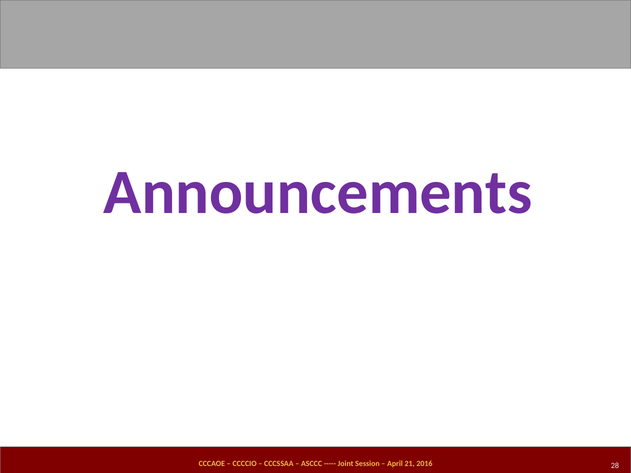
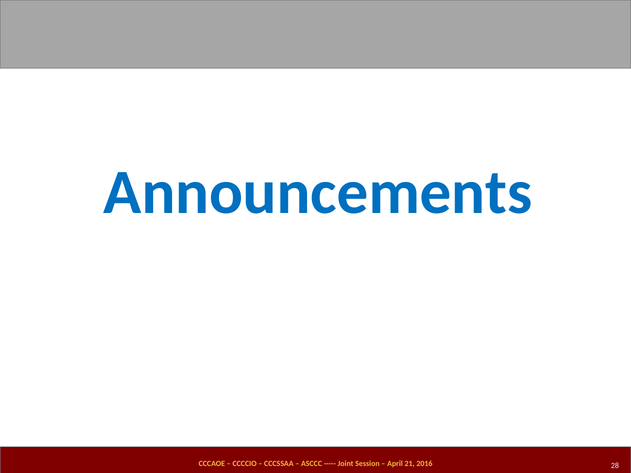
Announcements colour: purple -> blue
